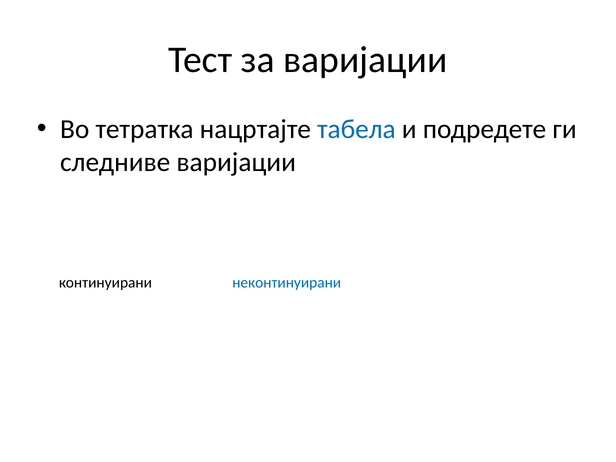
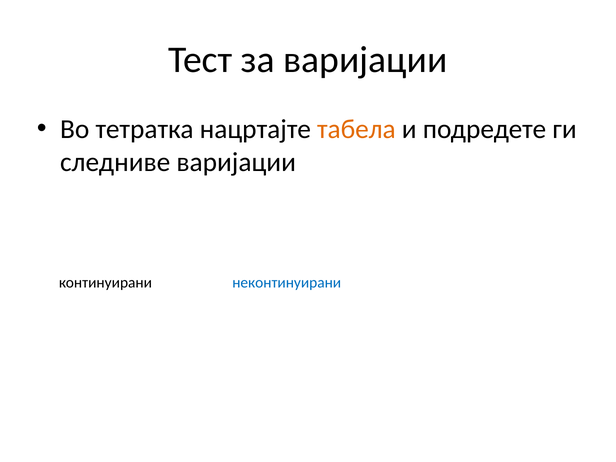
табела colour: blue -> orange
